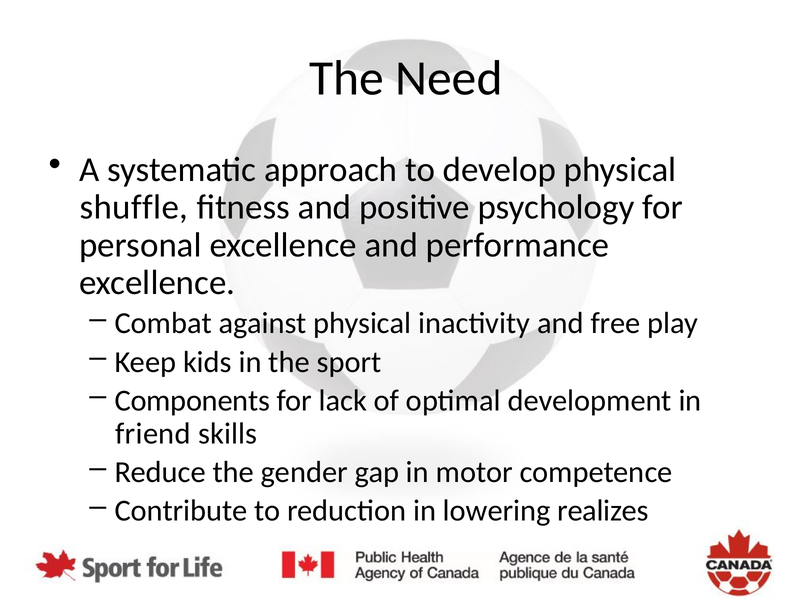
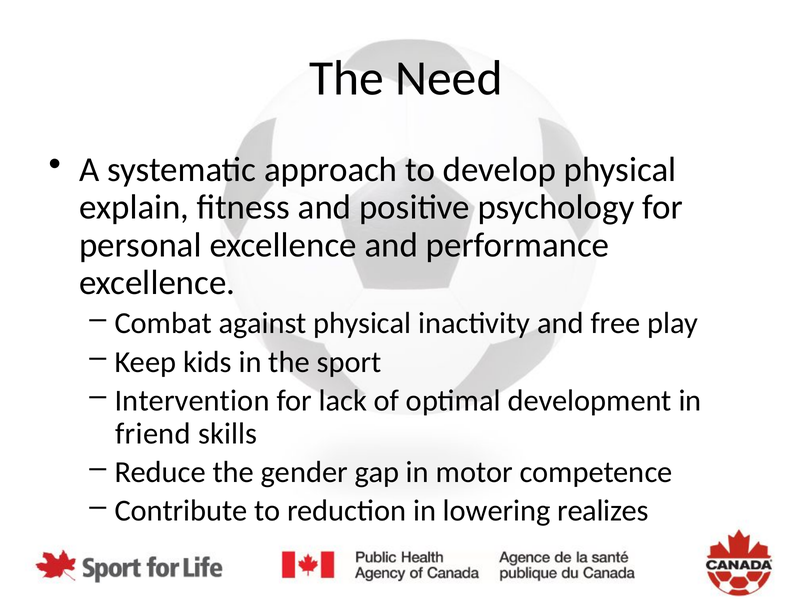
shuffle: shuffle -> explain
Components: Components -> Intervention
